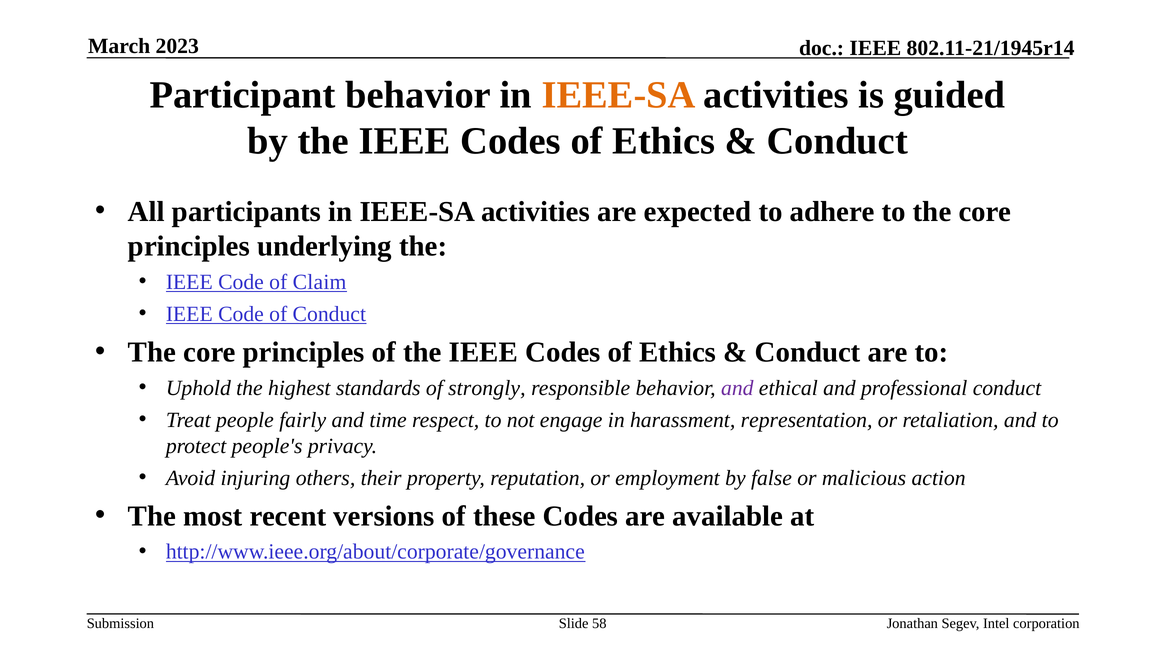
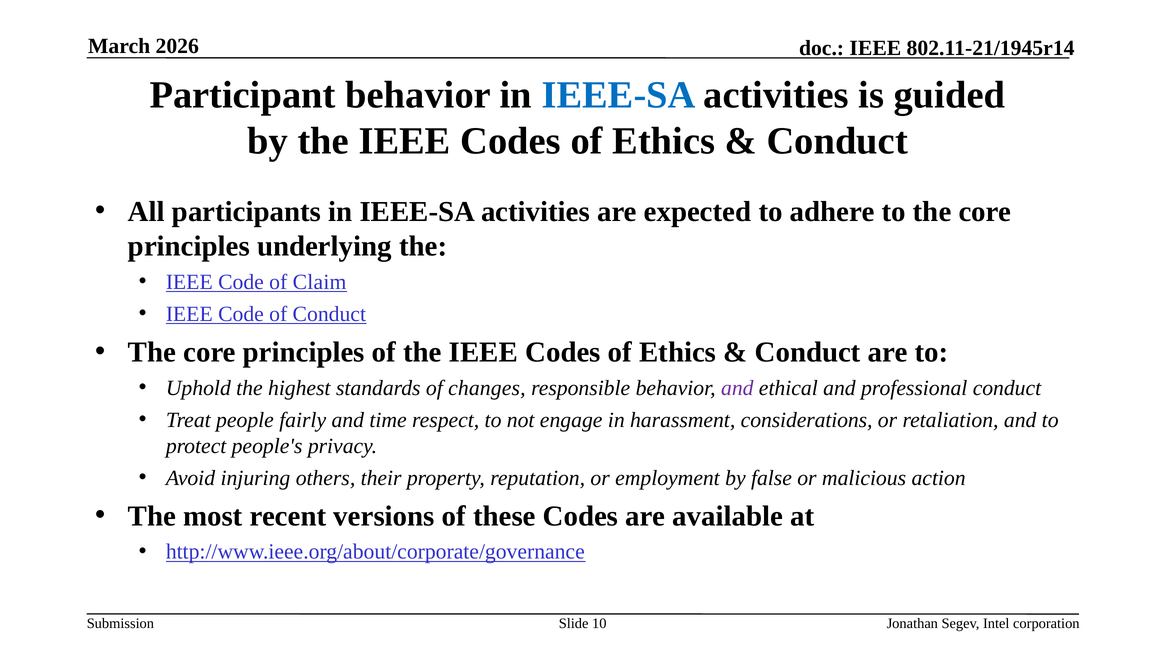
2023: 2023 -> 2026
IEEE-SA at (619, 95) colour: orange -> blue
strongly: strongly -> changes
representation: representation -> considerations
58: 58 -> 10
